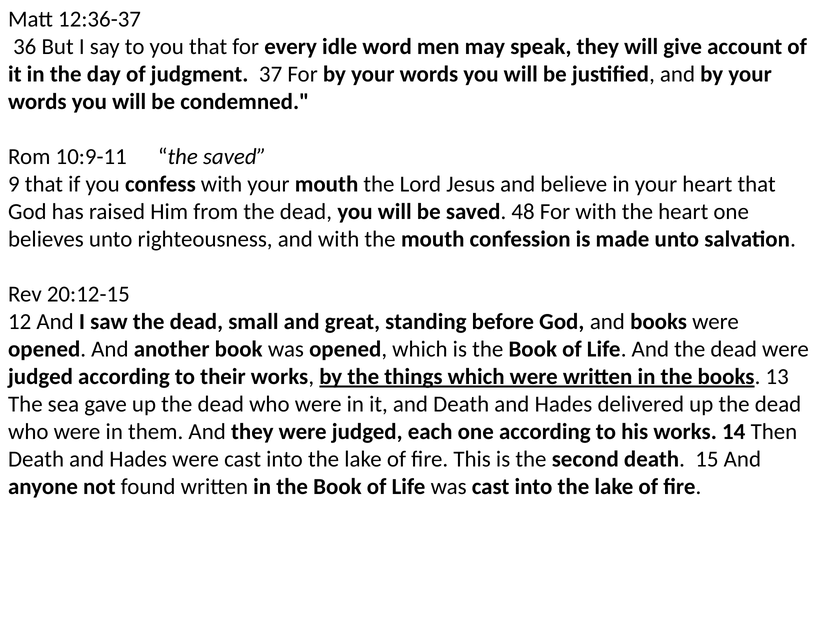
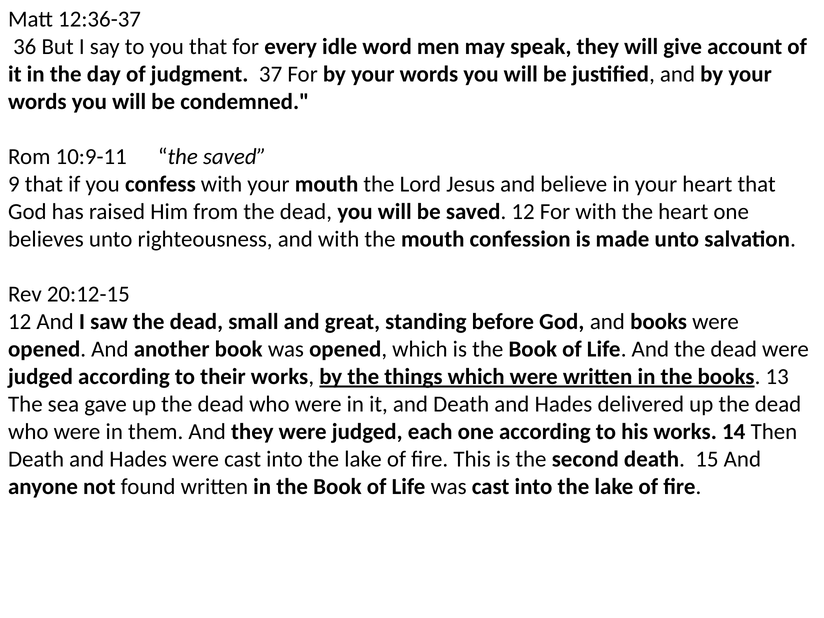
saved 48: 48 -> 12
